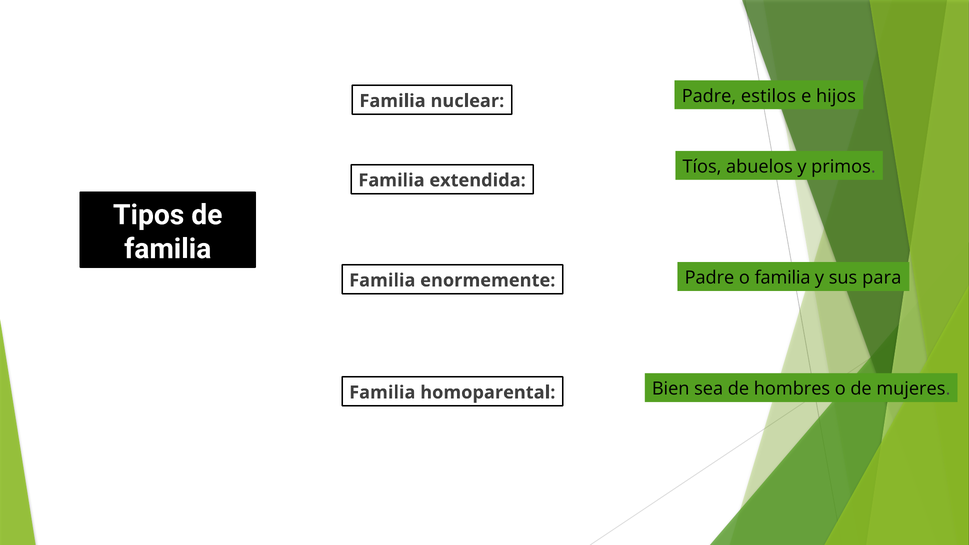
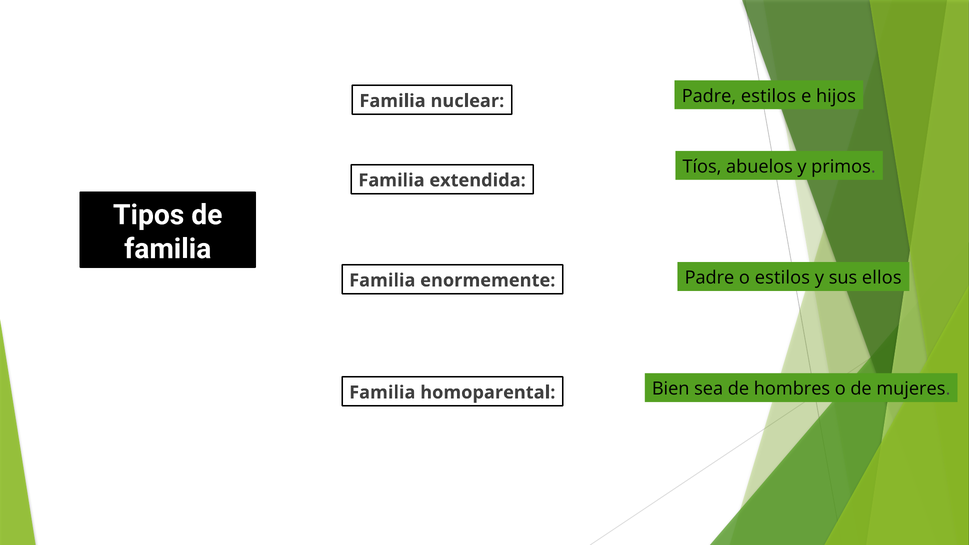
o familia: familia -> estilos
para: para -> ellos
